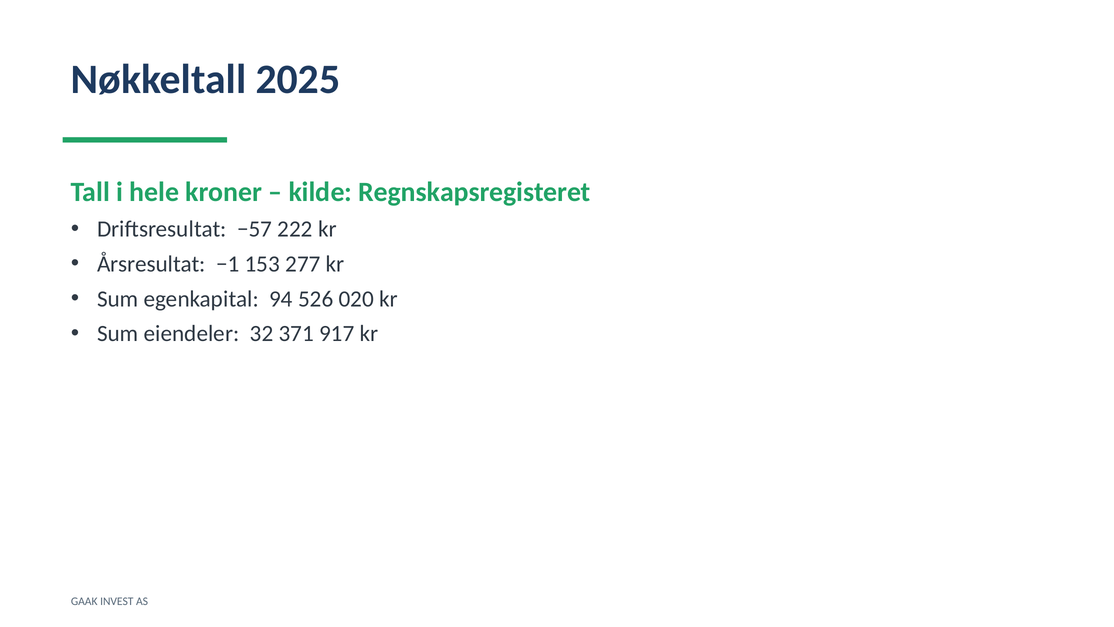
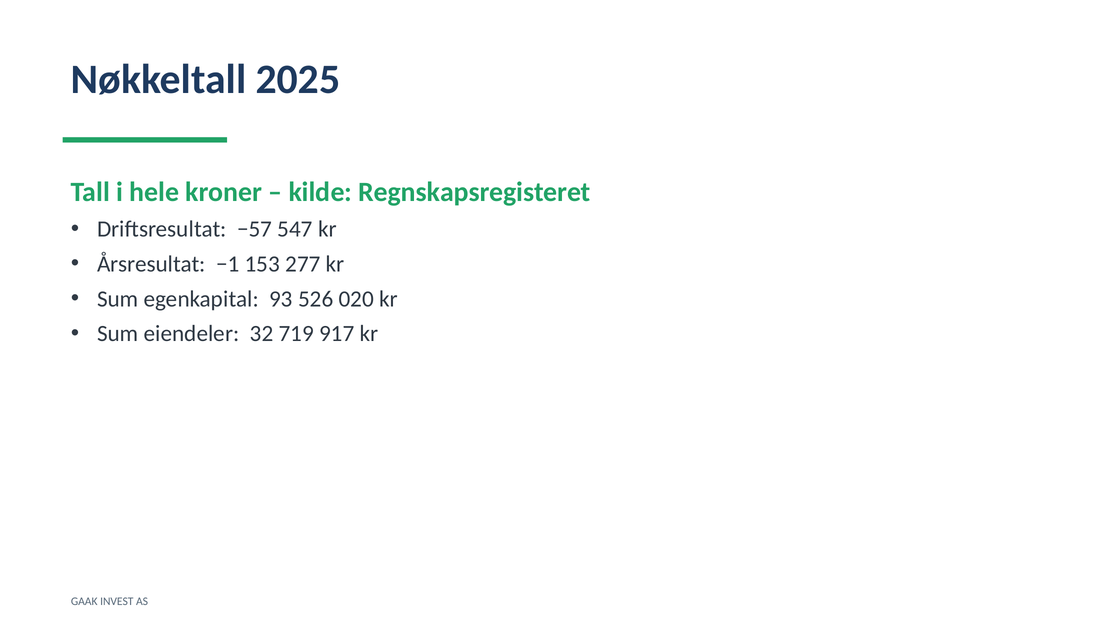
222: 222 -> 547
94: 94 -> 93
371: 371 -> 719
